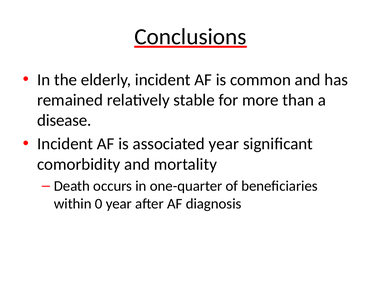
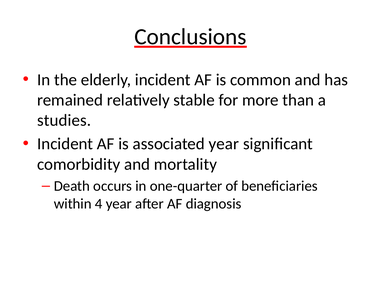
disease: disease -> studies
0: 0 -> 4
